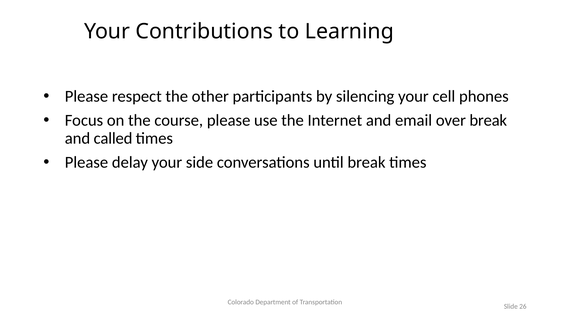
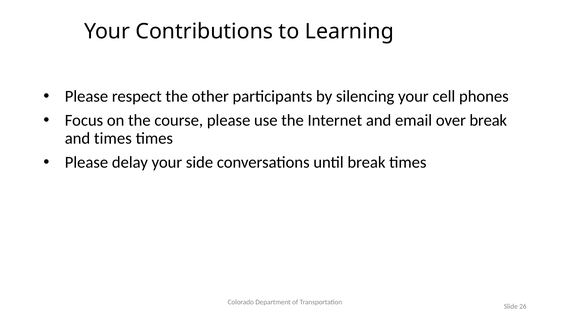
and called: called -> times
